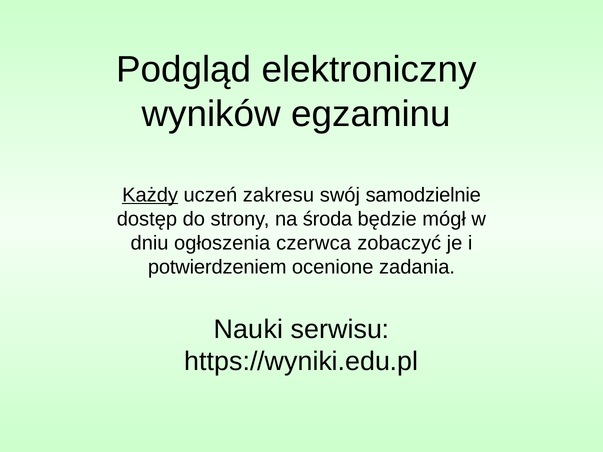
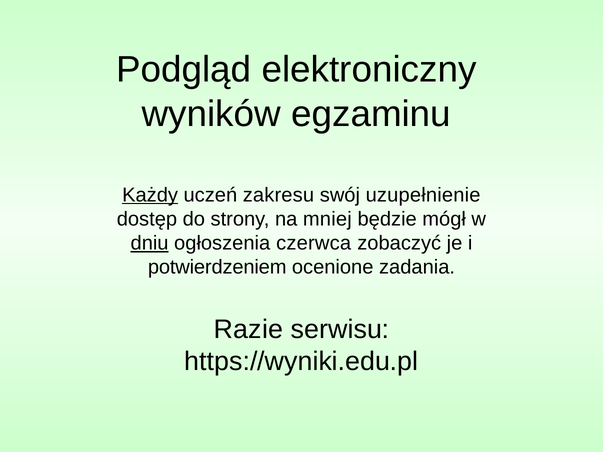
samodzielnie: samodzielnie -> uzupełnienie
środa: środa -> mniej
dniu underline: none -> present
Nauki: Nauki -> Razie
